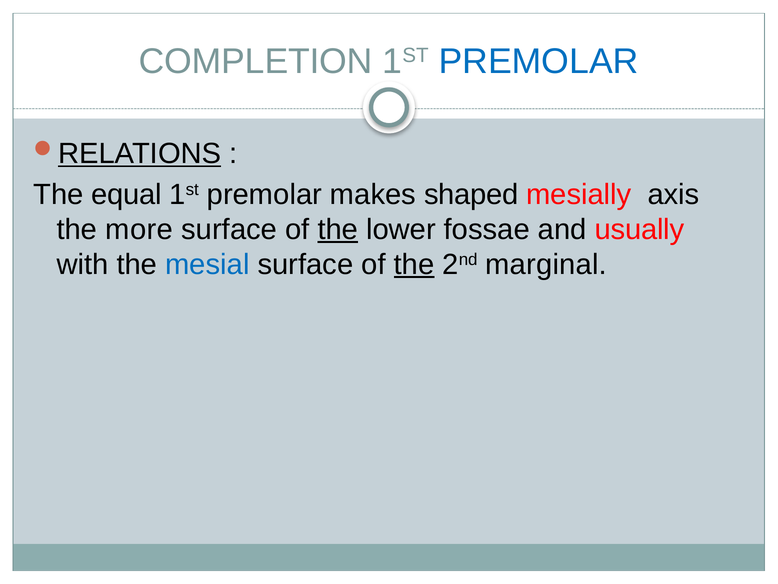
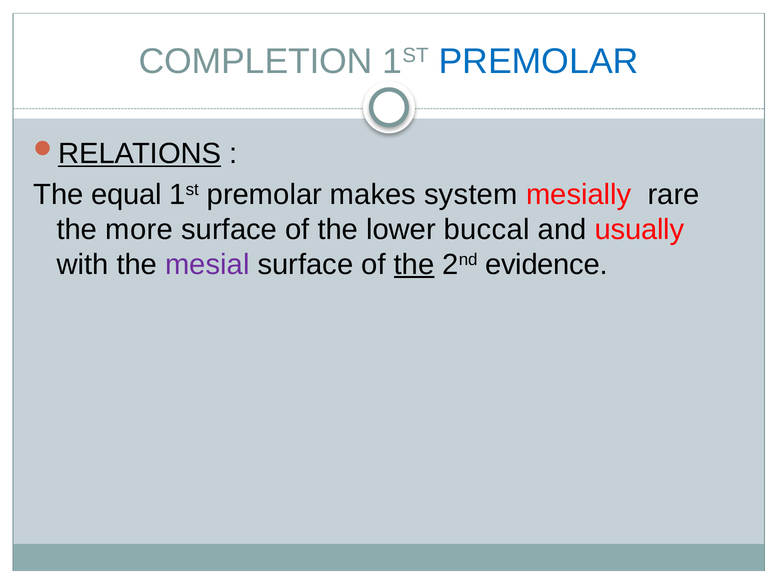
shaped: shaped -> system
axis: axis -> rare
the at (338, 229) underline: present -> none
fossae: fossae -> buccal
mesial colour: blue -> purple
marginal: marginal -> evidence
